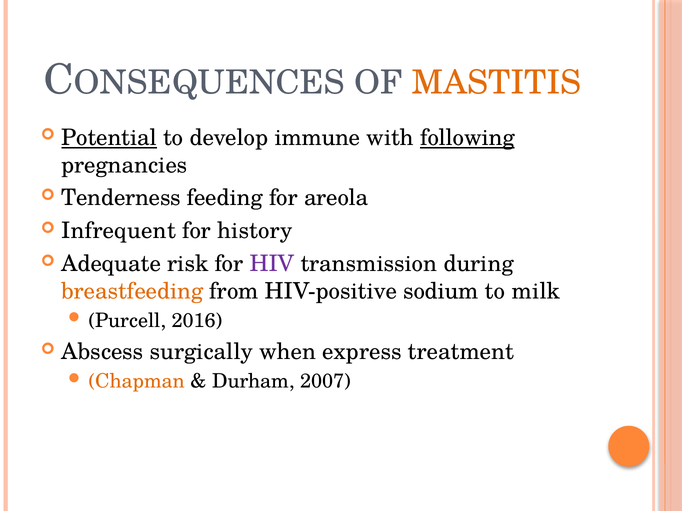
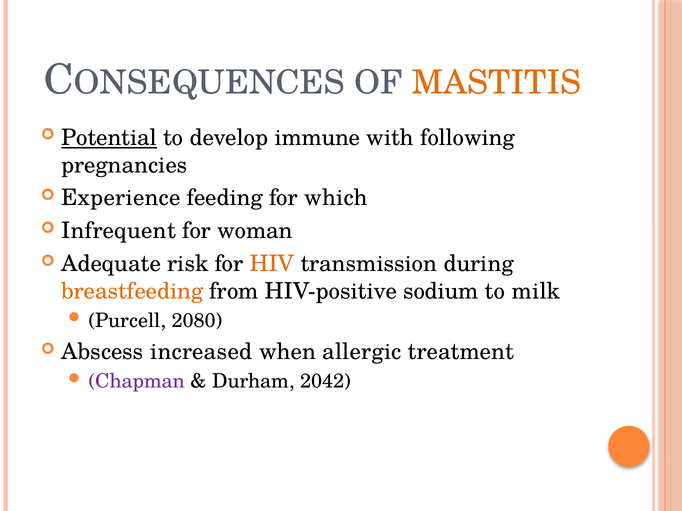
following underline: present -> none
Tenderness: Tenderness -> Experience
areola: areola -> which
history: history -> woman
HIV colour: purple -> orange
2016: 2016 -> 2080
surgically: surgically -> increased
express: express -> allergic
Chapman colour: orange -> purple
2007: 2007 -> 2042
